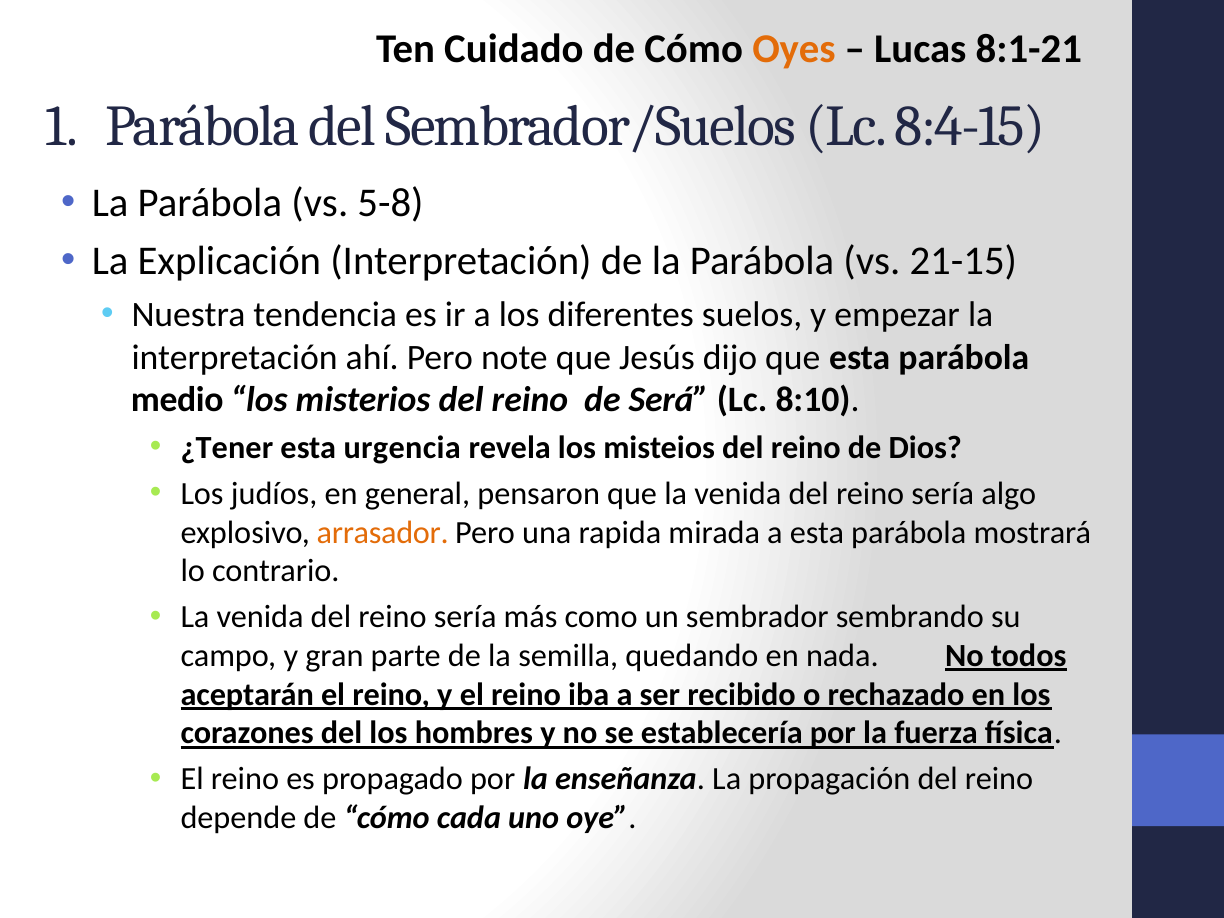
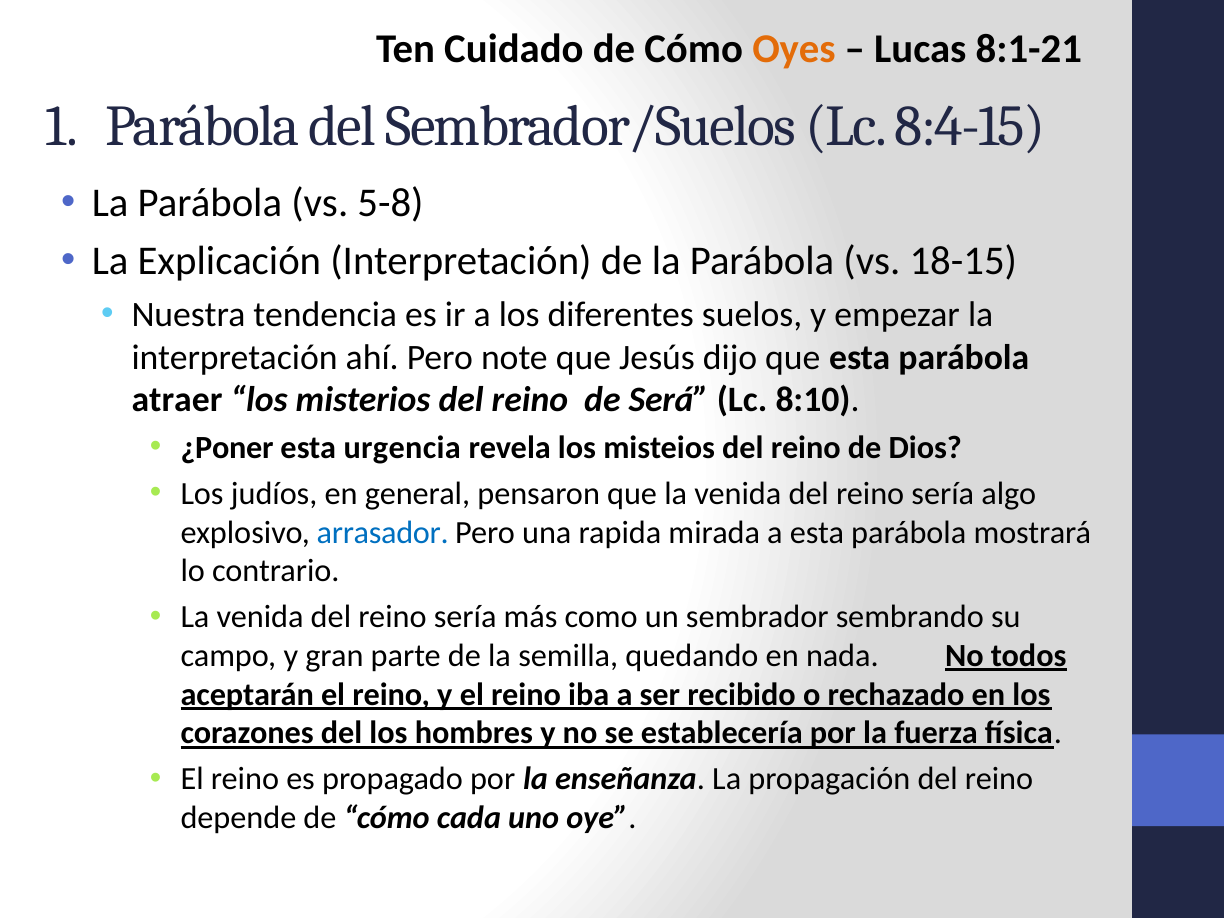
21-15: 21-15 -> 18-15
medio: medio -> atraer
¿Tener: ¿Tener -> ¿Poner
arrasador colour: orange -> blue
